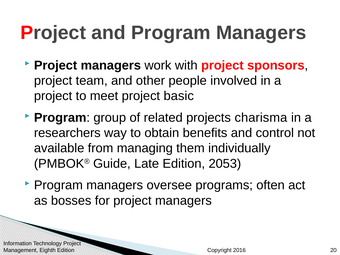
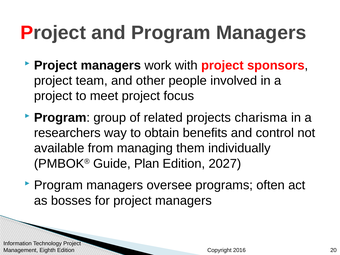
basic: basic -> focus
Late: Late -> Plan
2053: 2053 -> 2027
